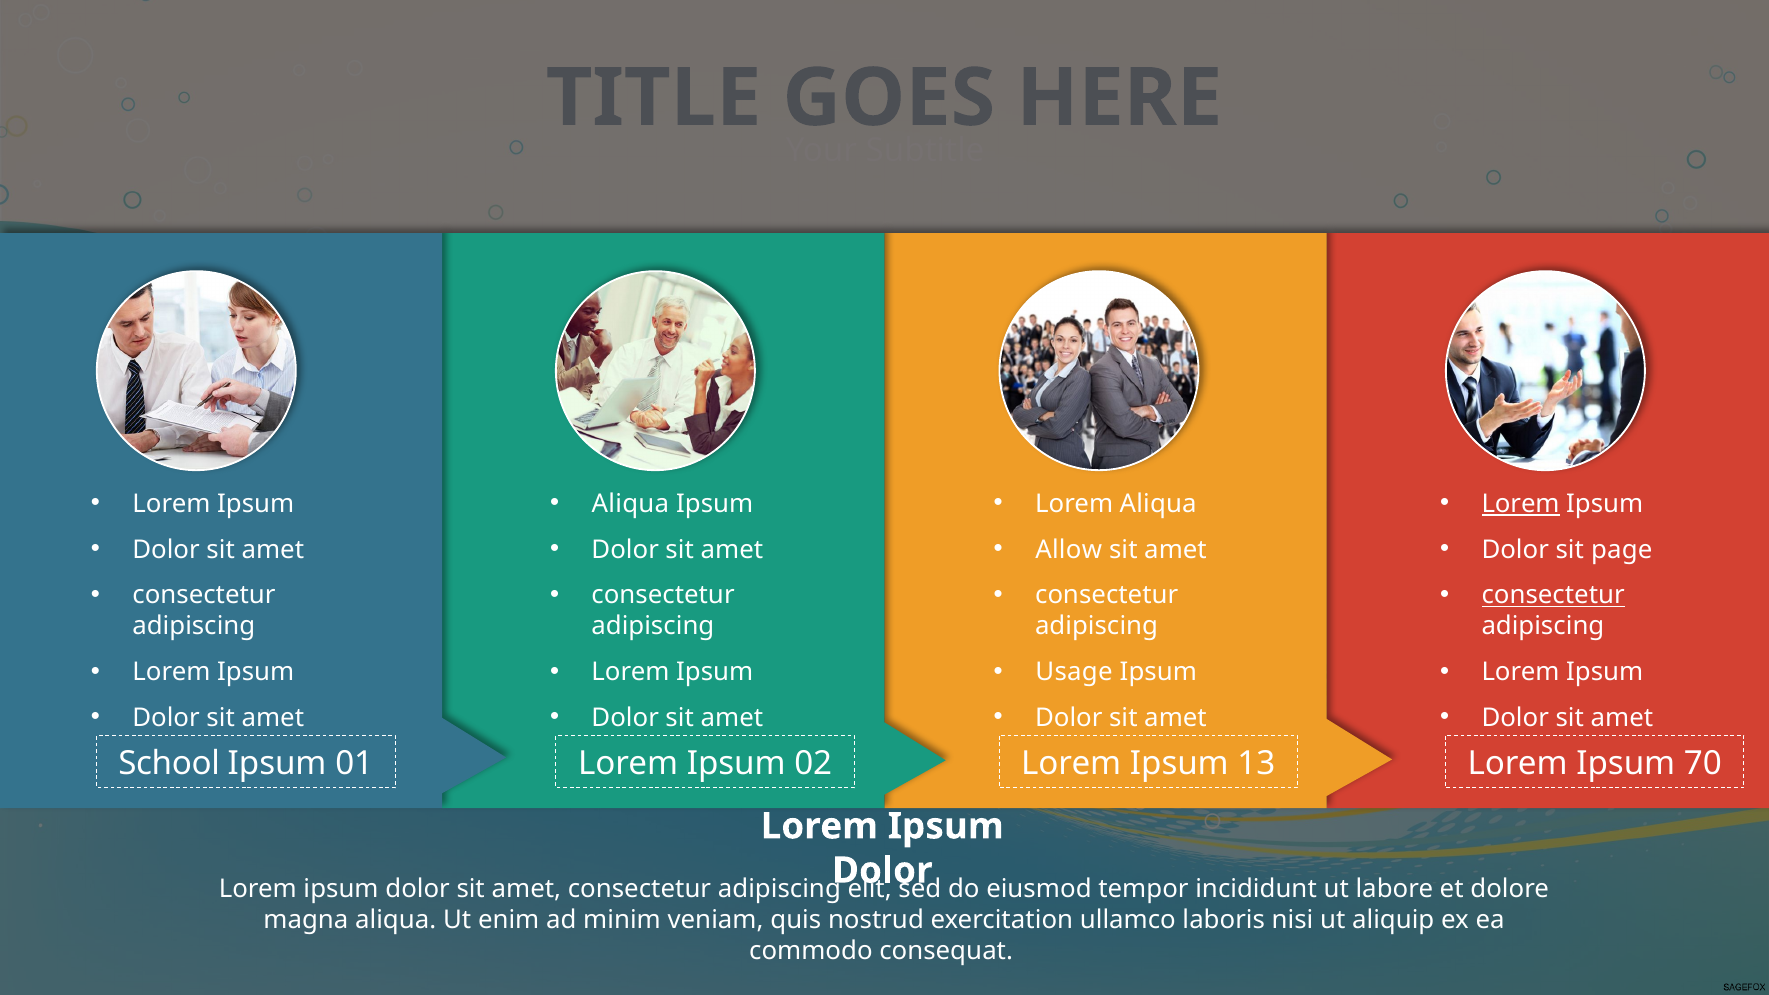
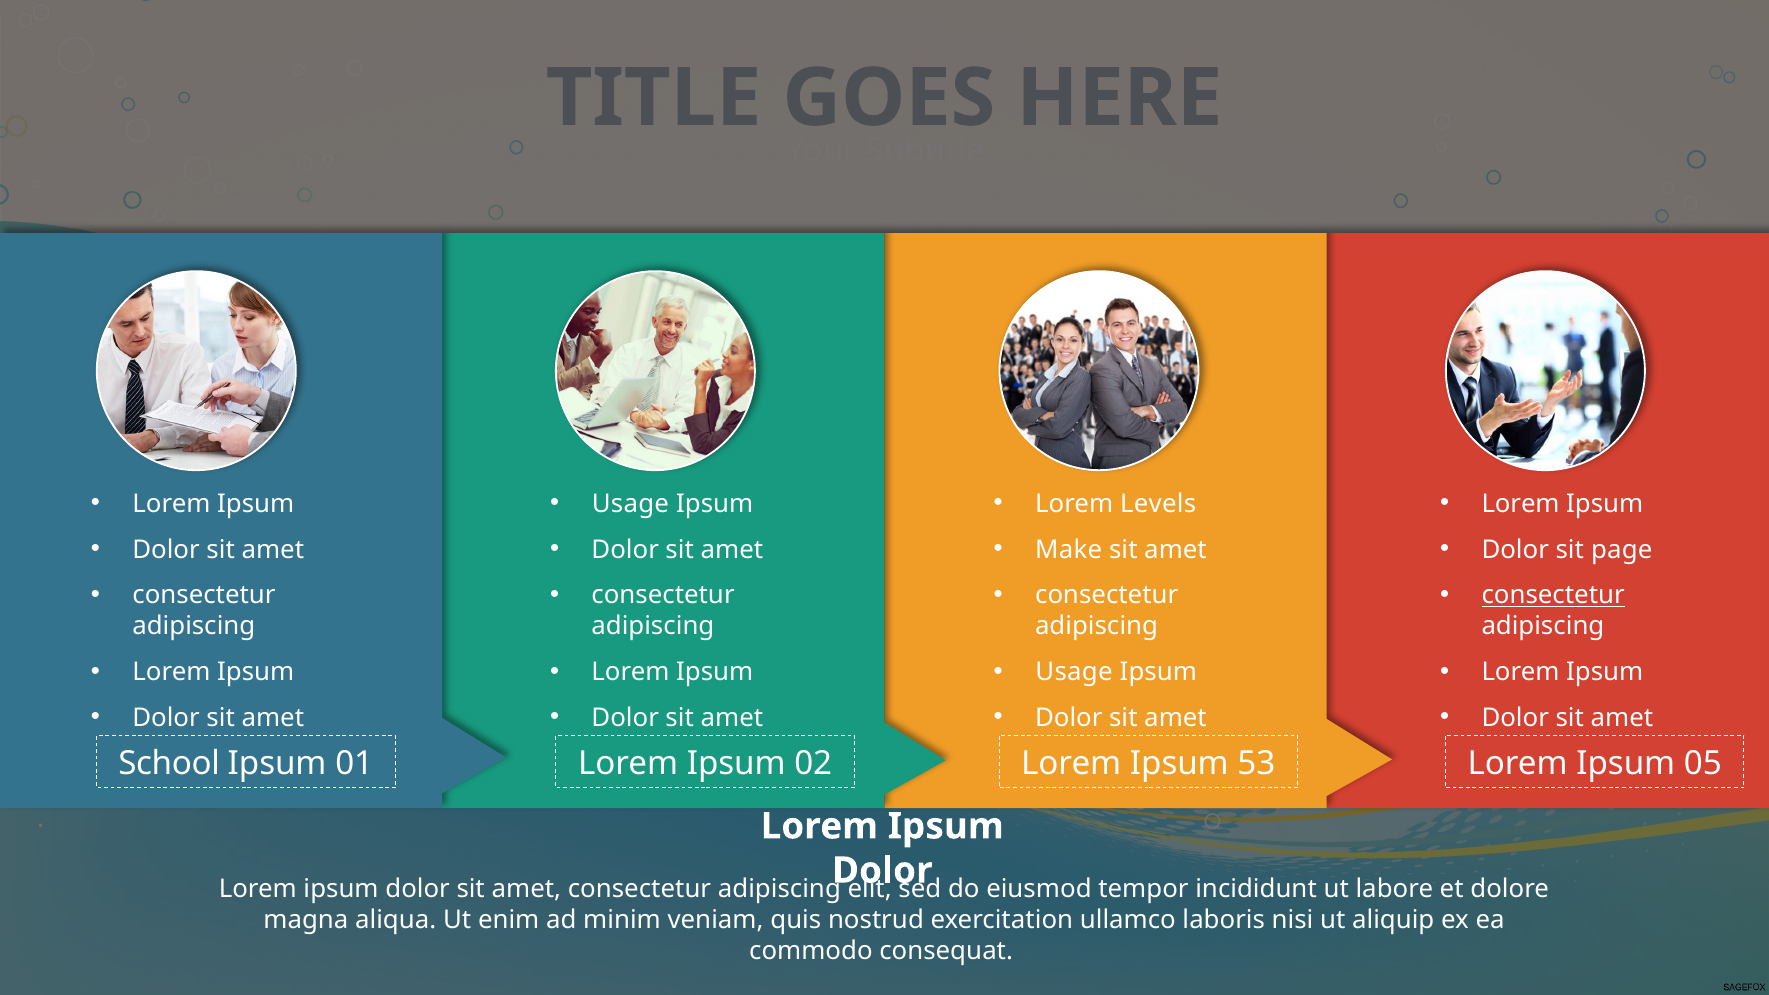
Aliqua at (630, 504): Aliqua -> Usage
Lorem Aliqua: Aliqua -> Levels
Lorem at (1521, 504) underline: present -> none
Allow: Allow -> Make
13: 13 -> 53
70: 70 -> 05
